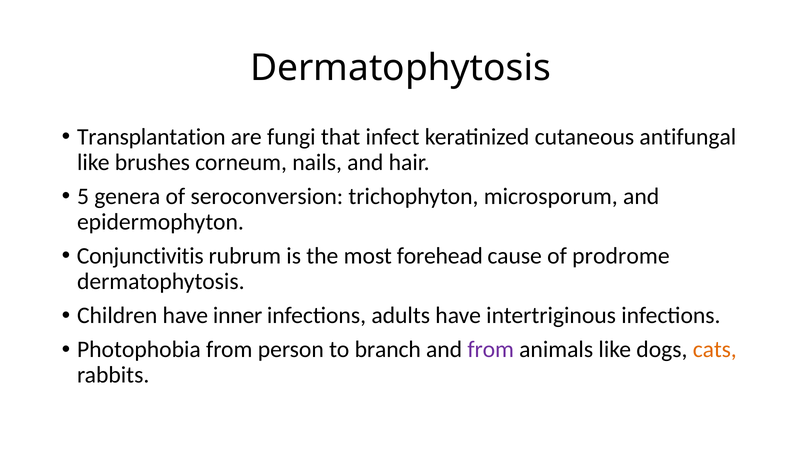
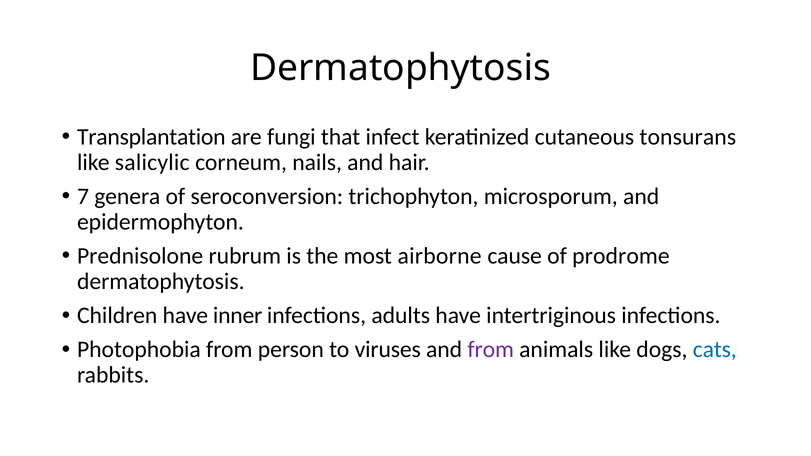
antifungal: antifungal -> tonsurans
brushes: brushes -> salicylic
5: 5 -> 7
Conjunctivitis: Conjunctivitis -> Prednisolone
forehead: forehead -> airborne
branch: branch -> viruses
cats colour: orange -> blue
